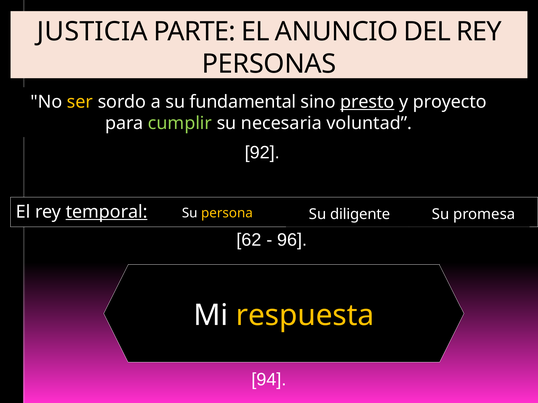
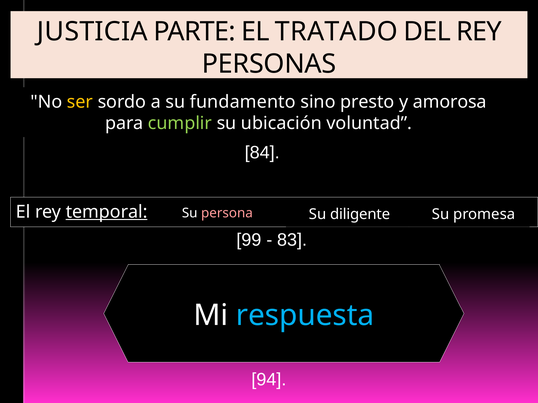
ANUNCIO: ANUNCIO -> TRATADO
fundamental: fundamental -> fundamento
presto underline: present -> none
proyecto: proyecto -> amorosa
necesaria: necesaria -> ubicación
92: 92 -> 84
persona colour: yellow -> pink
62: 62 -> 99
96: 96 -> 83
respuesta colour: yellow -> light blue
